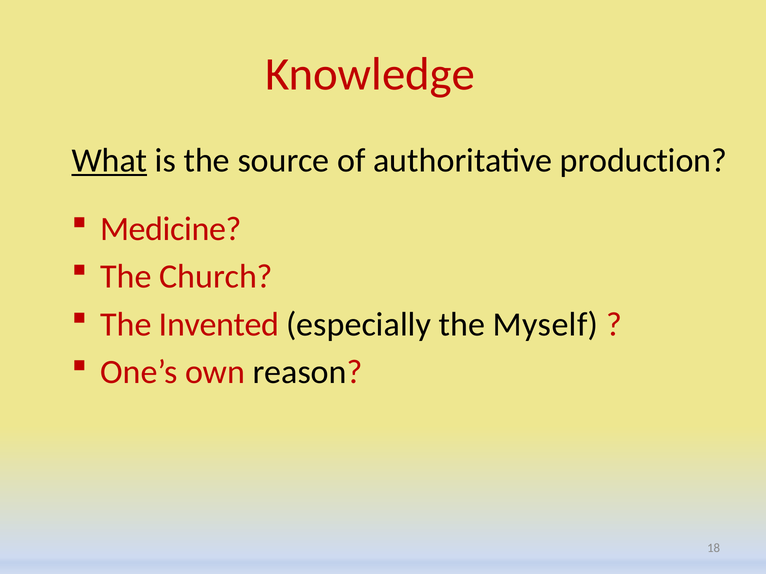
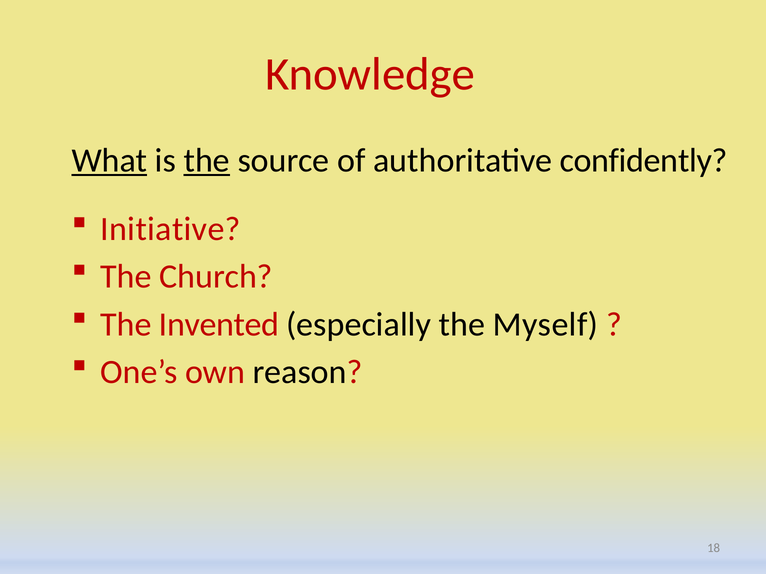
the at (207, 161) underline: none -> present
production: production -> confidently
Medicine: Medicine -> Initiative
